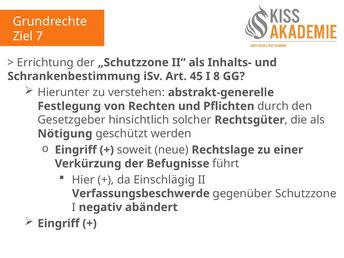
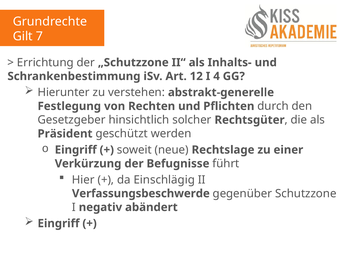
Ziel: Ziel -> Gilt
45: 45 -> 12
8: 8 -> 4
Nötigung: Nötigung -> Präsident
